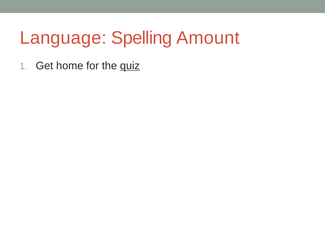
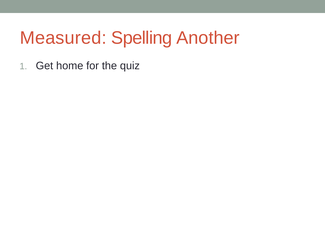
Language: Language -> Measured
Amount: Amount -> Another
quiz underline: present -> none
